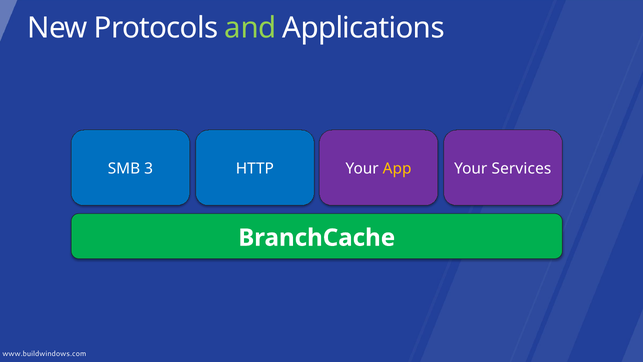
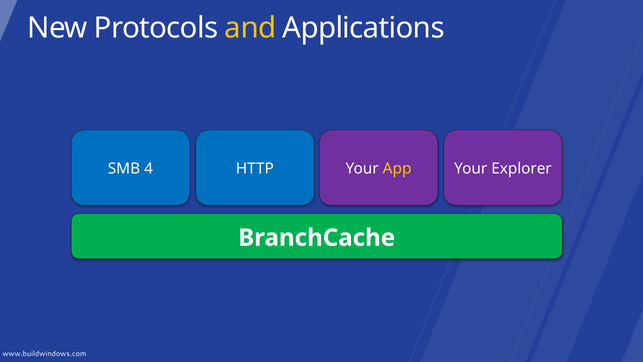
and colour: light green -> yellow
3: 3 -> 4
Services: Services -> Explorer
